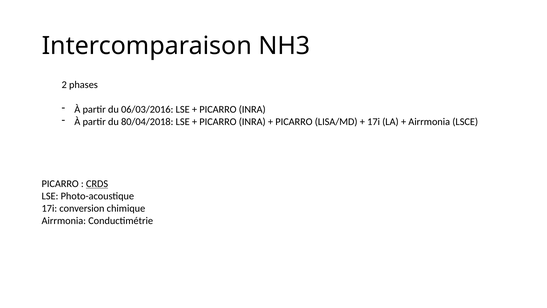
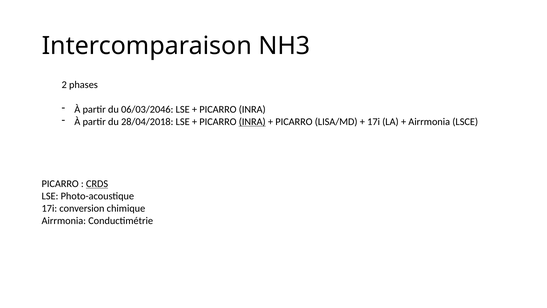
06/03/2016: 06/03/2016 -> 06/03/2046
80/04/2018: 80/04/2018 -> 28/04/2018
INRA at (252, 122) underline: none -> present
